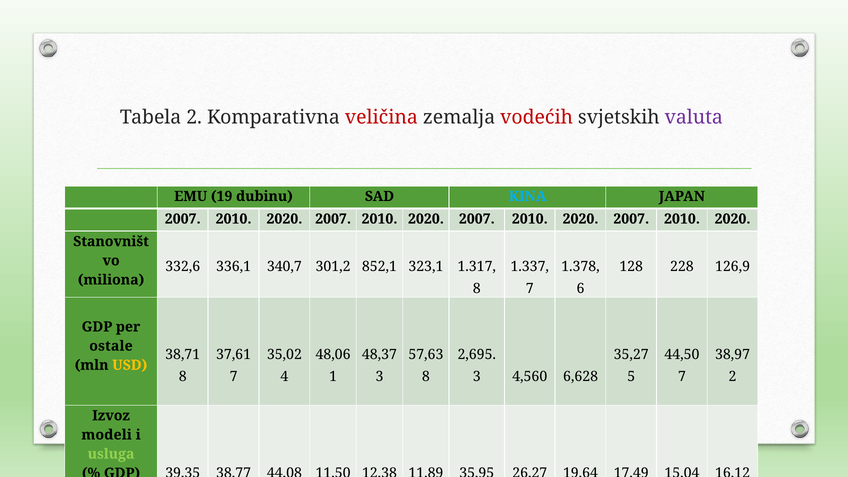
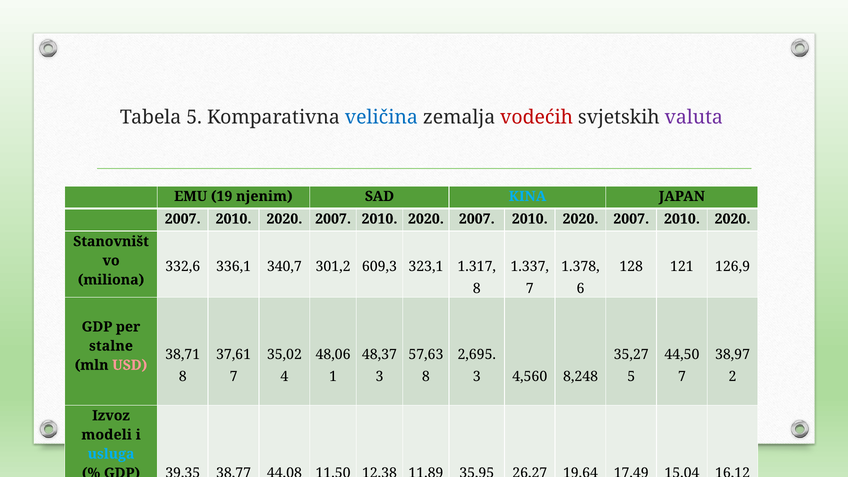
Tabela 2: 2 -> 5
veličina colour: red -> blue
dubinu: dubinu -> njenim
852,1: 852,1 -> 609,3
228: 228 -> 121
ostale: ostale -> stalne
USD colour: yellow -> pink
6,628: 6,628 -> 8,248
usluga colour: light green -> light blue
